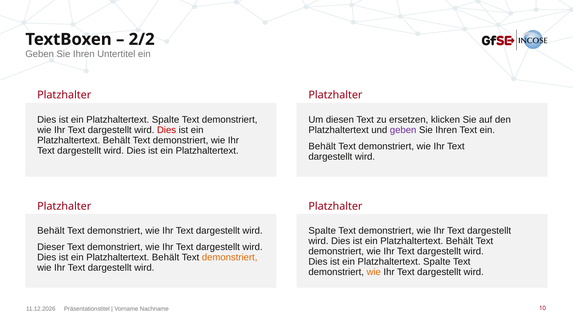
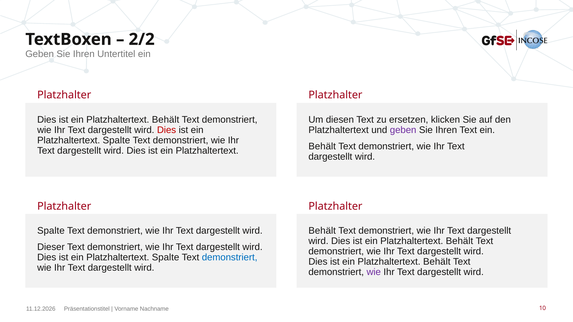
Spalte at (166, 120): Spalte -> Behält
Behält at (116, 140): Behält -> Spalte
Behält at (51, 231): Behält -> Spalte
Spalte at (322, 231): Spalte -> Behält
Behält at (166, 258): Behält -> Spalte
demonstriert at (230, 258) colour: orange -> blue
Spalte at (437, 262): Spalte -> Behält
wie at (374, 272) colour: orange -> purple
